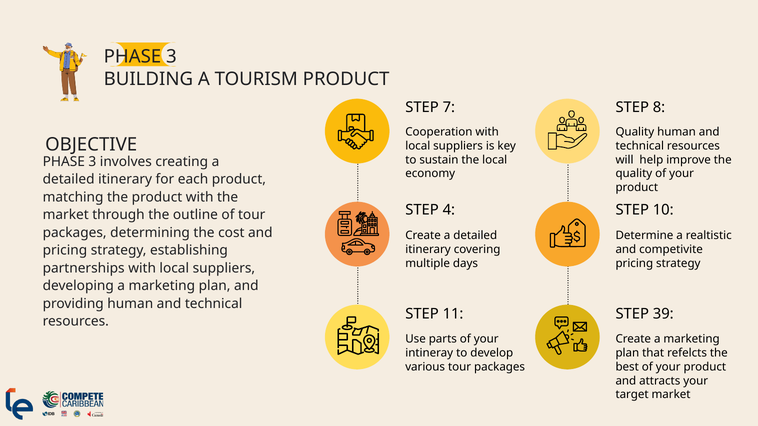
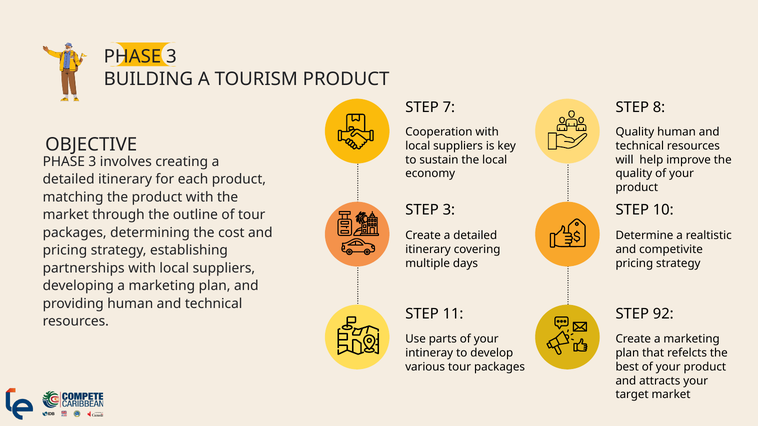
STEP 4: 4 -> 3
39: 39 -> 92
